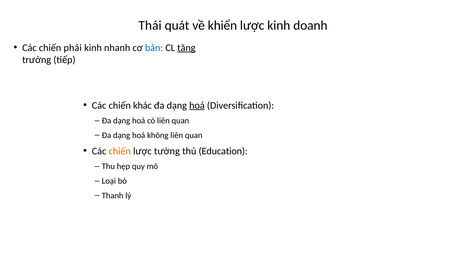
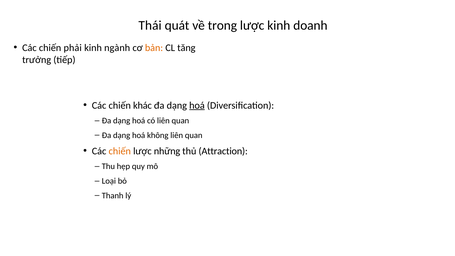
khiển: khiển -> trong
nhanh: nhanh -> ngành
bản colour: blue -> orange
tăng underline: present -> none
tường: tường -> những
Education: Education -> Attraction
